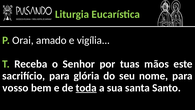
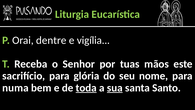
amado: amado -> dentre
vosso: vosso -> numa
sua underline: none -> present
